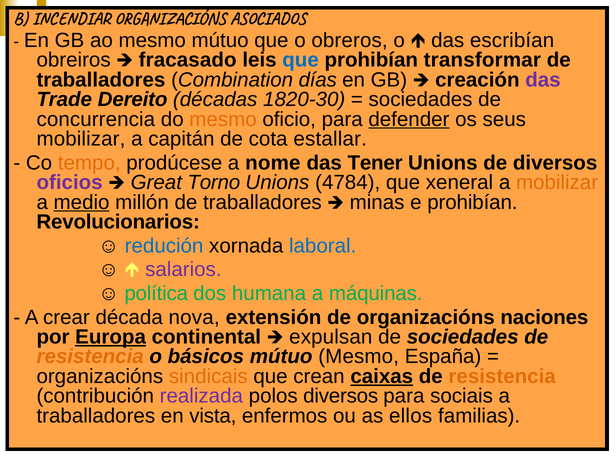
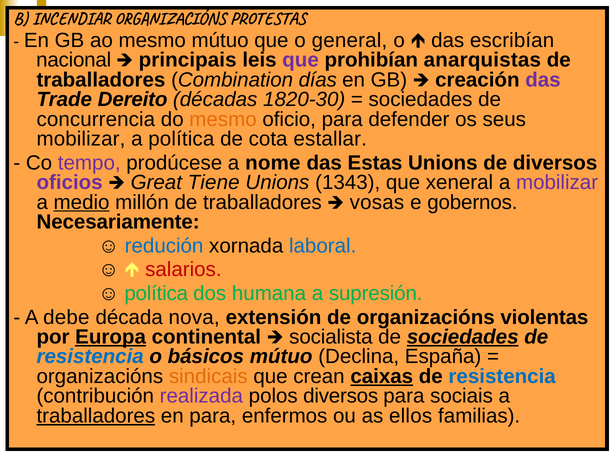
ASOCIADOS: ASOCIADOS -> PROTESTAS
obreros: obreros -> general
obreiros: obreiros -> nacional
fracasado: fracasado -> principais
que at (301, 60) colour: blue -> purple
transformar: transformar -> anarquistas
defender underline: present -> none
a capitán: capitán -> política
tempo colour: orange -> purple
Tener: Tener -> Estas
Torno: Torno -> Tiene
4784: 4784 -> 1343
mobilizar at (557, 183) colour: orange -> purple
minas: minas -> vosas
e prohibían: prohibían -> gobernos
Revolucionarios: Revolucionarios -> Necesariamente
salarios colour: purple -> red
máquinas: máquinas -> supresión
crear: crear -> debe
naciones: naciones -> violentas
expulsan: expulsan -> socialista
sociedades at (463, 337) underline: none -> present
resistencia at (90, 357) colour: orange -> blue
Mesmo at (359, 357): Mesmo -> Declina
resistencia at (502, 376) colour: orange -> blue
traballadores at (96, 416) underline: none -> present
en vista: vista -> para
